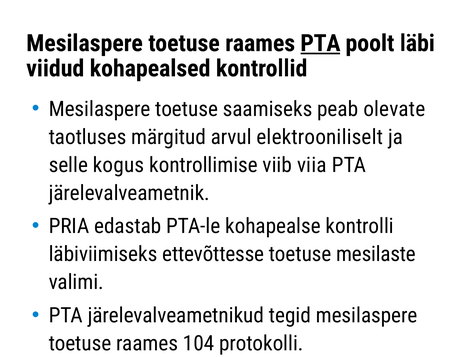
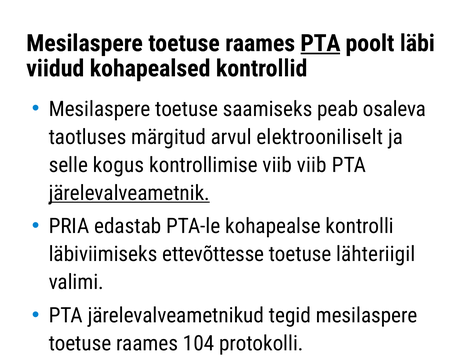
olevate: olevate -> osaleva
viib viia: viia -> viib
järelevalveametnik underline: none -> present
mesilaste: mesilaste -> lähteriigil
